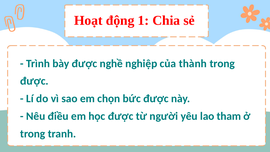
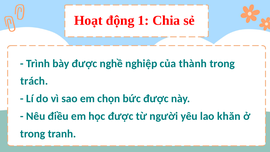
được at (34, 81): được -> trách
tham: tham -> khăn
